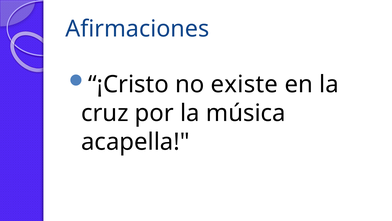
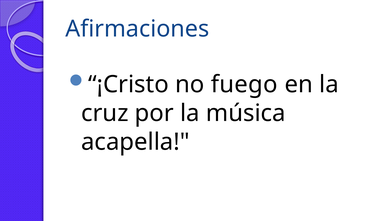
existe: existe -> fuego
